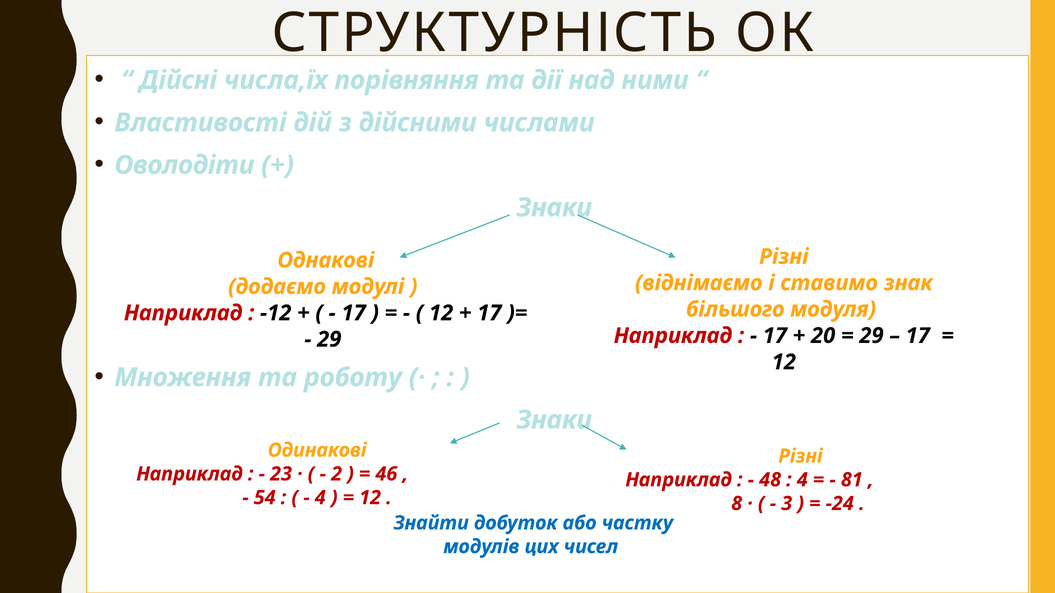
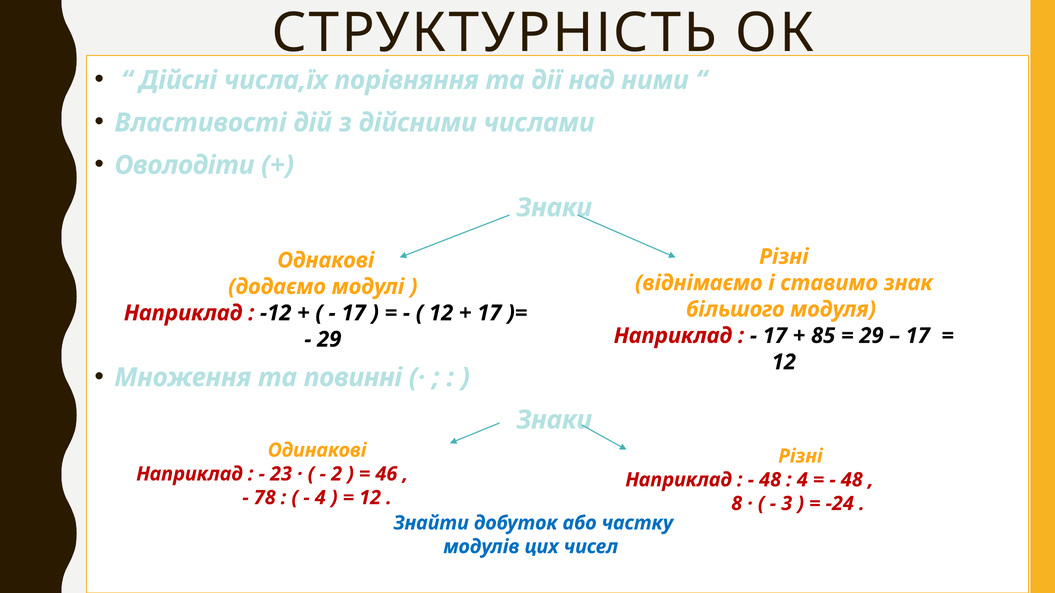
20: 20 -> 85
роботу: роботу -> повинні
81 at (852, 480): 81 -> 48
54: 54 -> 78
